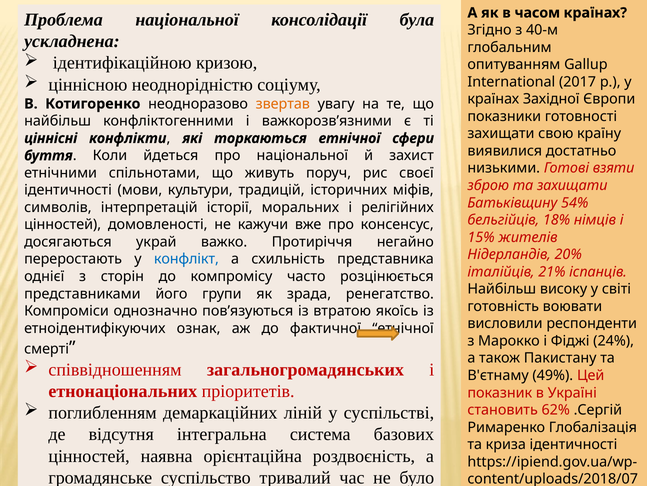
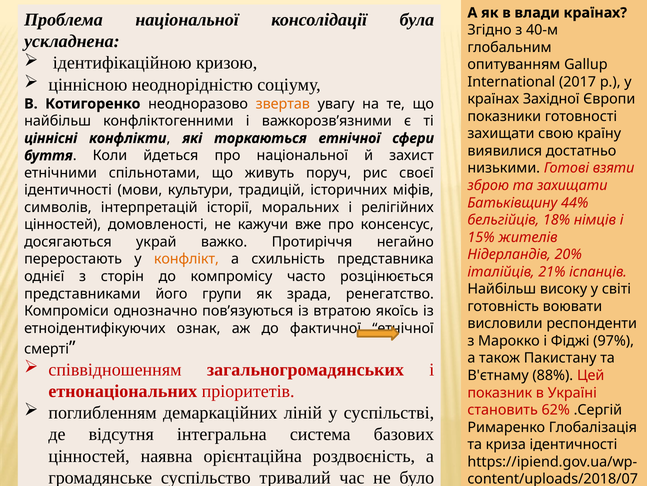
часом: часом -> влади
54%: 54% -> 44%
конфлікт colour: blue -> orange
24%: 24% -> 97%
49%: 49% -> 88%
